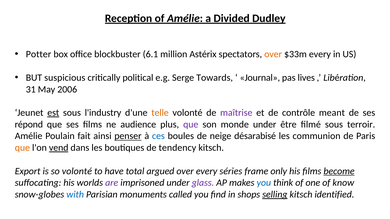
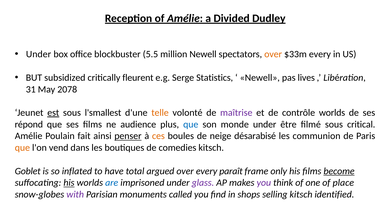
Potter at (39, 54): Potter -> Under
6.1: 6.1 -> 5.5
million Astérix: Astérix -> Newell
suspicious: suspicious -> subsidized
political: political -> fleurent
Towards: Towards -> Statistics
Journal at (260, 78): Journal -> Newell
2006: 2006 -> 2078
l'industry: l'industry -> l'smallest
contrôle meant: meant -> worlds
que at (191, 125) colour: purple -> blue
terroir: terroir -> critical
ces colour: blue -> orange
vend underline: present -> none
tendency: tendency -> comedies
Export: Export -> Goblet
so volonté: volonté -> inflated
séries: séries -> paraît
his at (69, 183) underline: none -> present
are colour: purple -> blue
you at (264, 183) colour: blue -> purple
know: know -> place
with colour: blue -> purple
selling underline: present -> none
